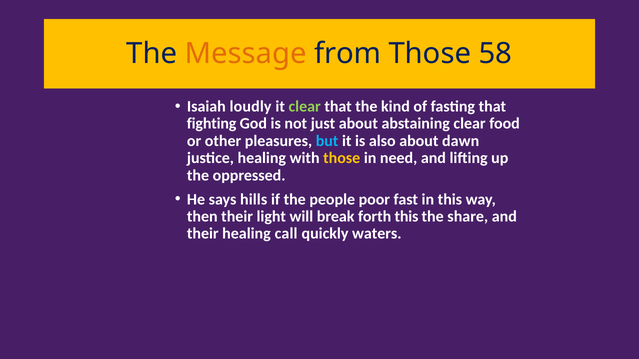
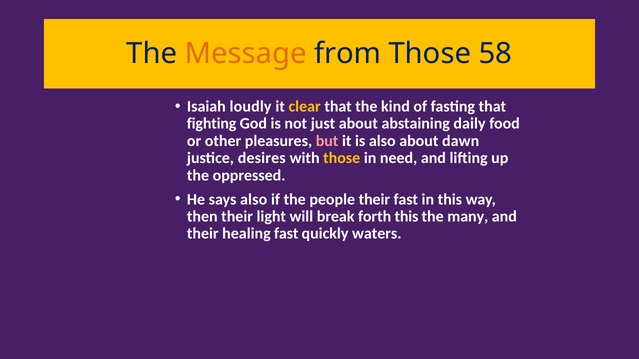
clear at (305, 107) colour: light green -> yellow
abstaining clear: clear -> daily
but colour: light blue -> pink
justice healing: healing -> desires
says hills: hills -> also
people poor: poor -> their
share: share -> many
healing call: call -> fast
